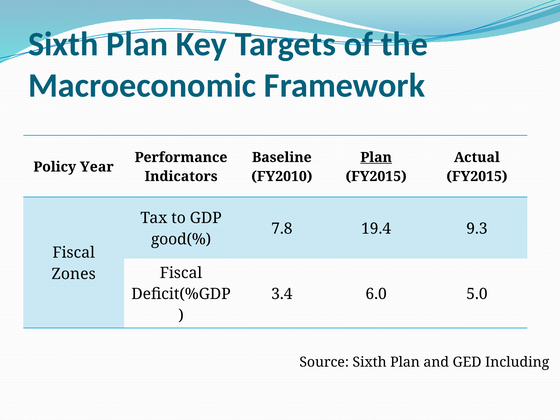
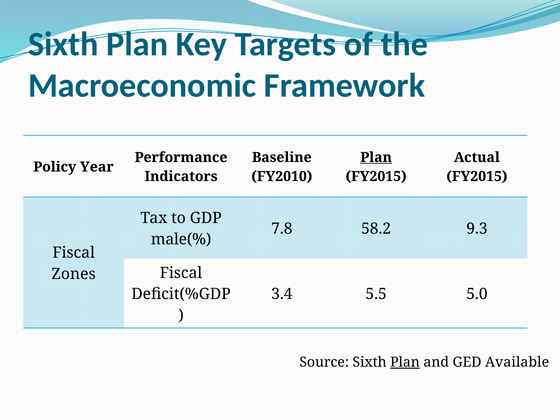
19.4: 19.4 -> 58.2
good(%: good(% -> male(%
6.0: 6.0 -> 5.5
Plan at (405, 362) underline: none -> present
Including: Including -> Available
